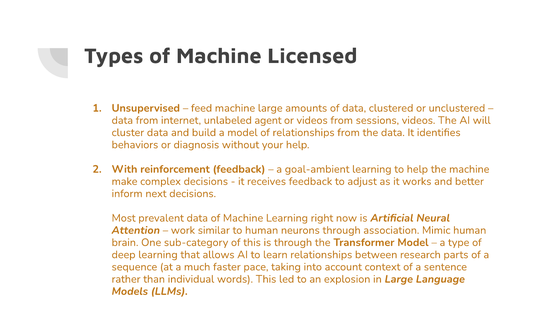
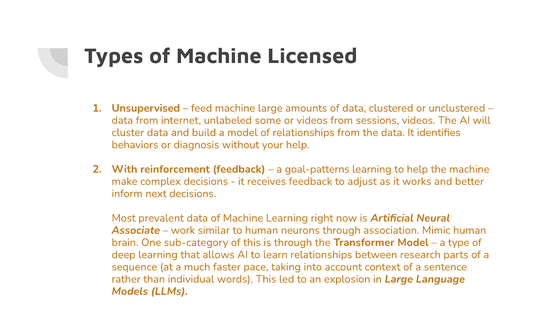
agent: agent -> some
goal-ambient: goal-ambient -> goal-patterns
Attention: Attention -> Associate
